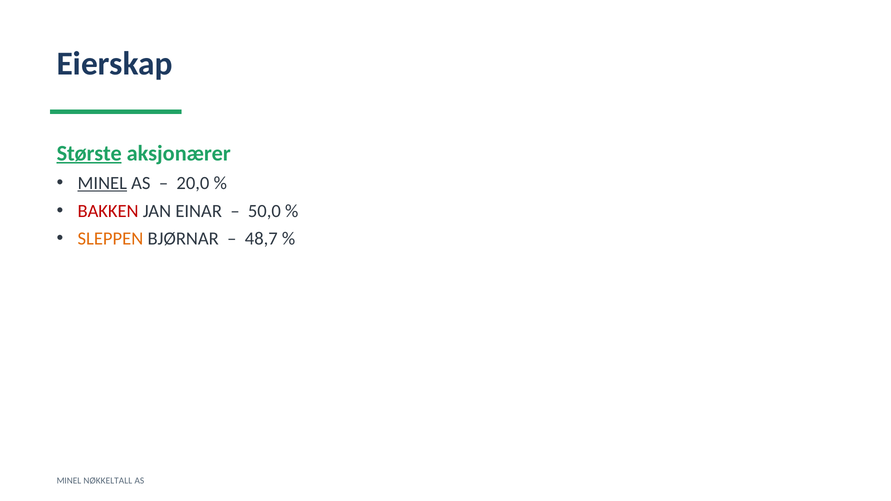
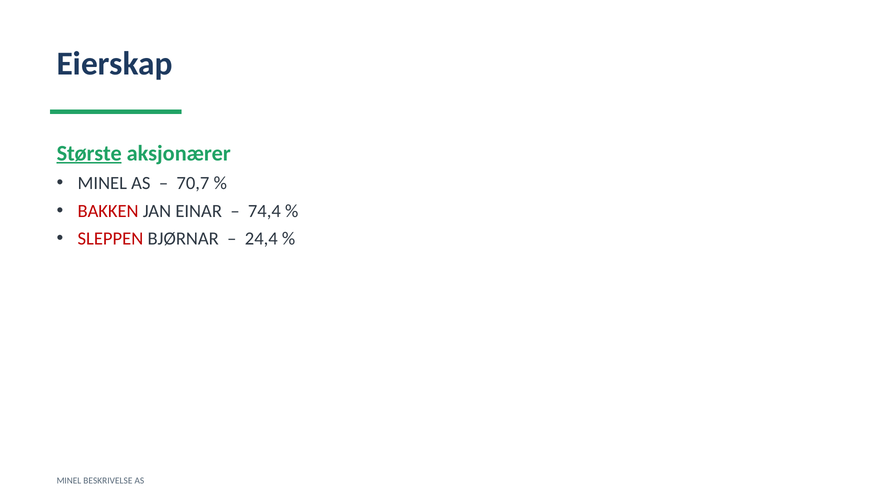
MINEL at (102, 183) underline: present -> none
20,0: 20,0 -> 70,7
50,0: 50,0 -> 74,4
SLEPPEN colour: orange -> red
48,7: 48,7 -> 24,4
NØKKELTALL: NØKKELTALL -> BESKRIVELSE
